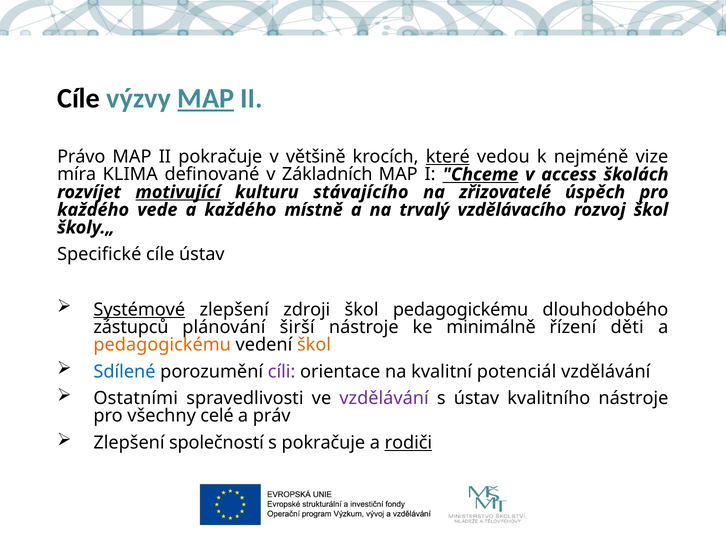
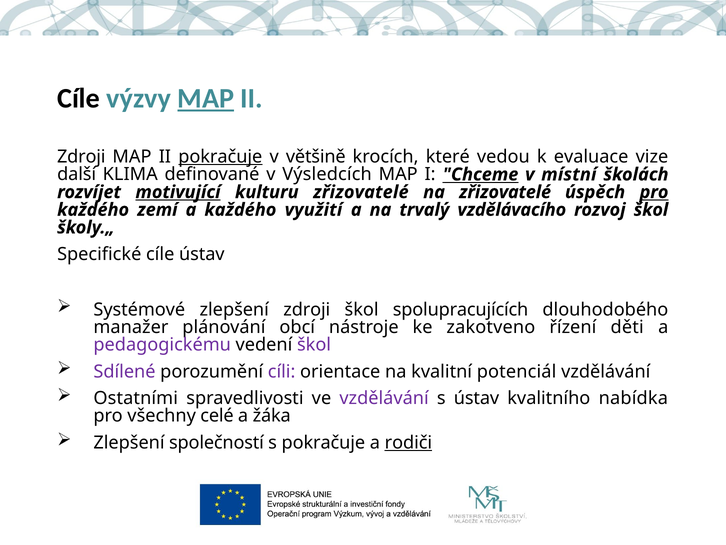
Právo at (81, 157): Právo -> Zdroji
pokračuje at (220, 157) underline: none -> present
které underline: present -> none
nejméně: nejméně -> evaluace
míra: míra -> další
Základních: Základních -> Výsledcích
access: access -> místní
kulturu stávajícího: stávajícího -> zřizovatelé
pro at (654, 192) underline: none -> present
vede: vede -> zemí
místně: místně -> využití
Systémové underline: present -> none
škol pedagogickému: pedagogickému -> spolupracujících
zástupců: zástupců -> manažer
širší: širší -> obcí
minimálně: minimálně -> zakotveno
pedagogickému at (162, 345) colour: orange -> purple
škol at (314, 345) colour: orange -> purple
Sdílené colour: blue -> purple
kvalitního nástroje: nástroje -> nabídka
práv: práv -> žáka
